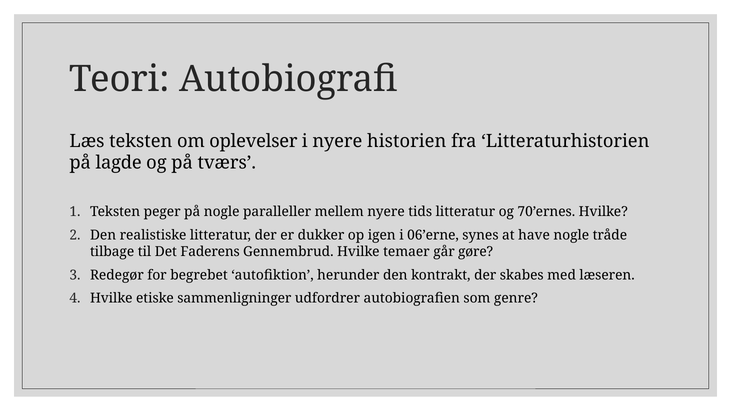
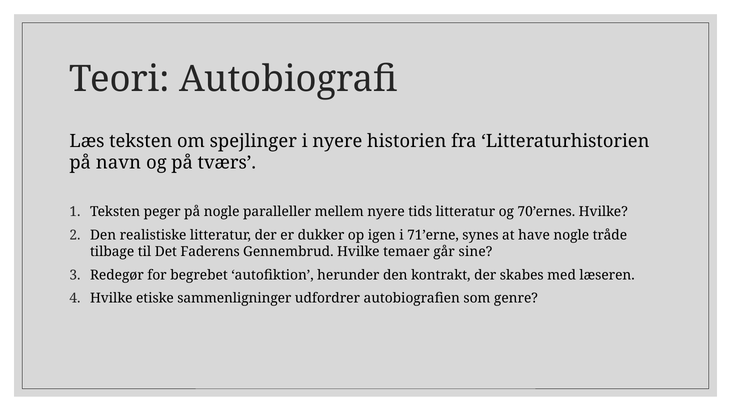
oplevelser: oplevelser -> spejlinger
lagde: lagde -> navn
06’erne: 06’erne -> 71’erne
gøre: gøre -> sine
